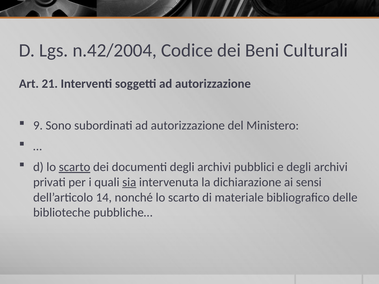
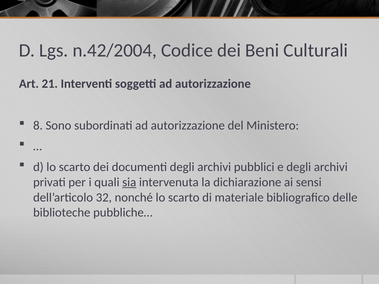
9: 9 -> 8
scarto at (75, 167) underline: present -> none
14: 14 -> 32
